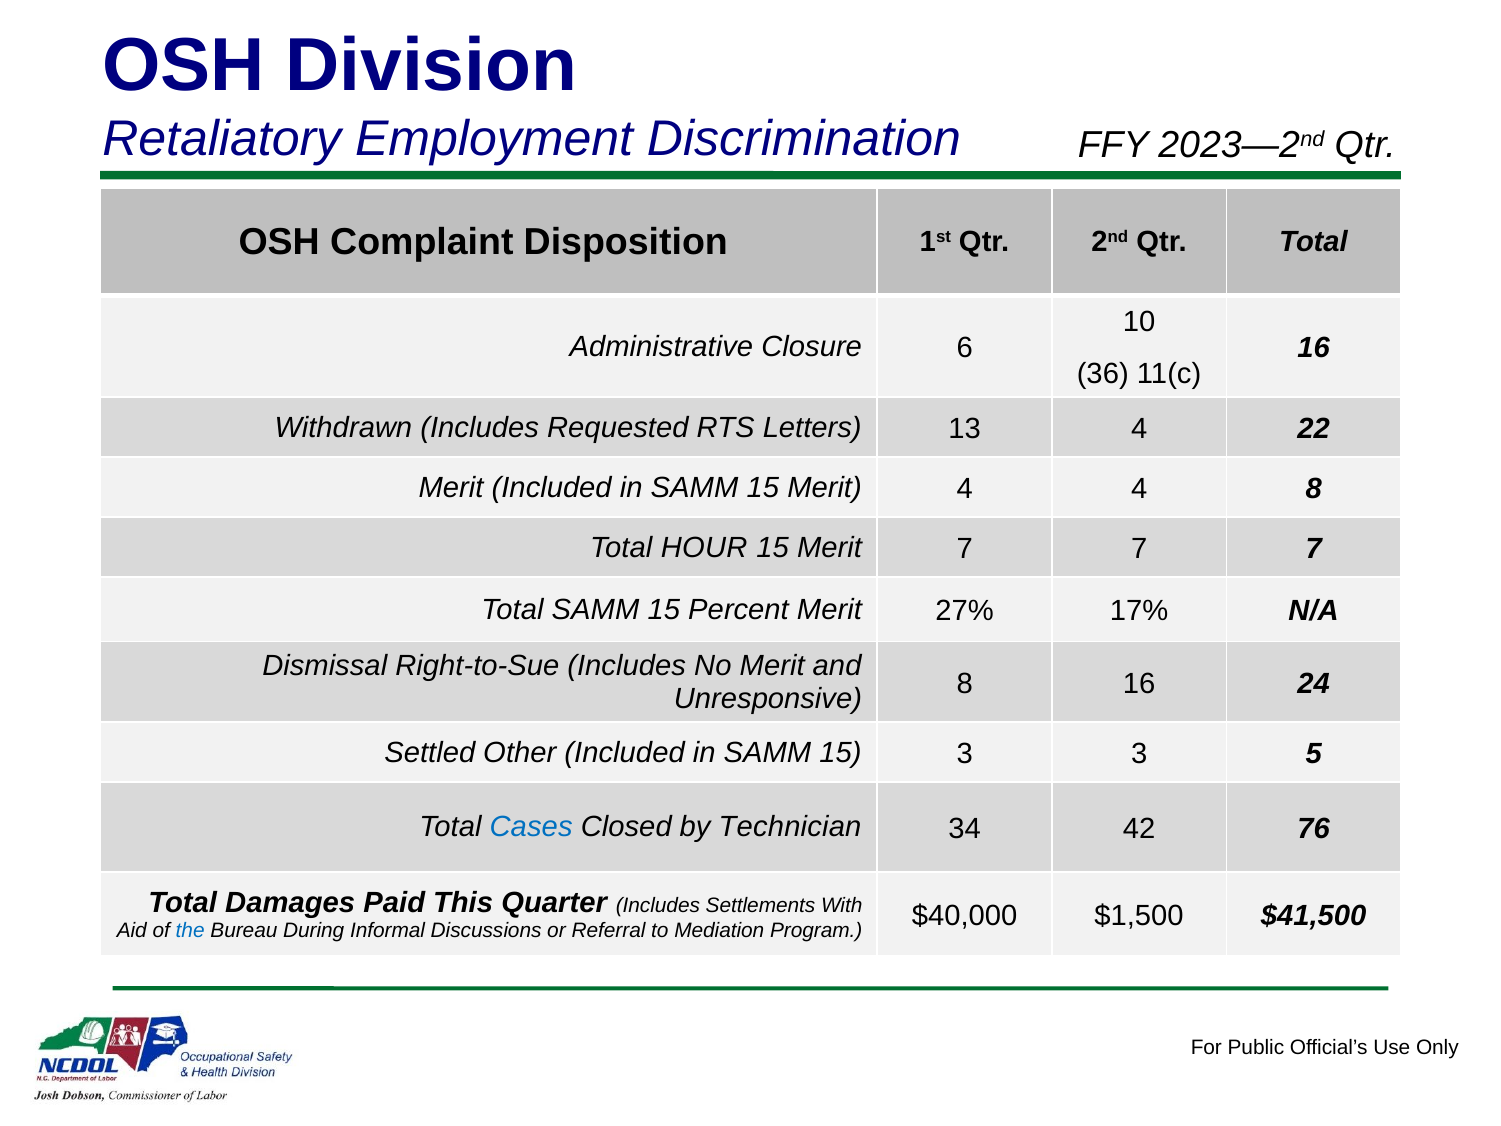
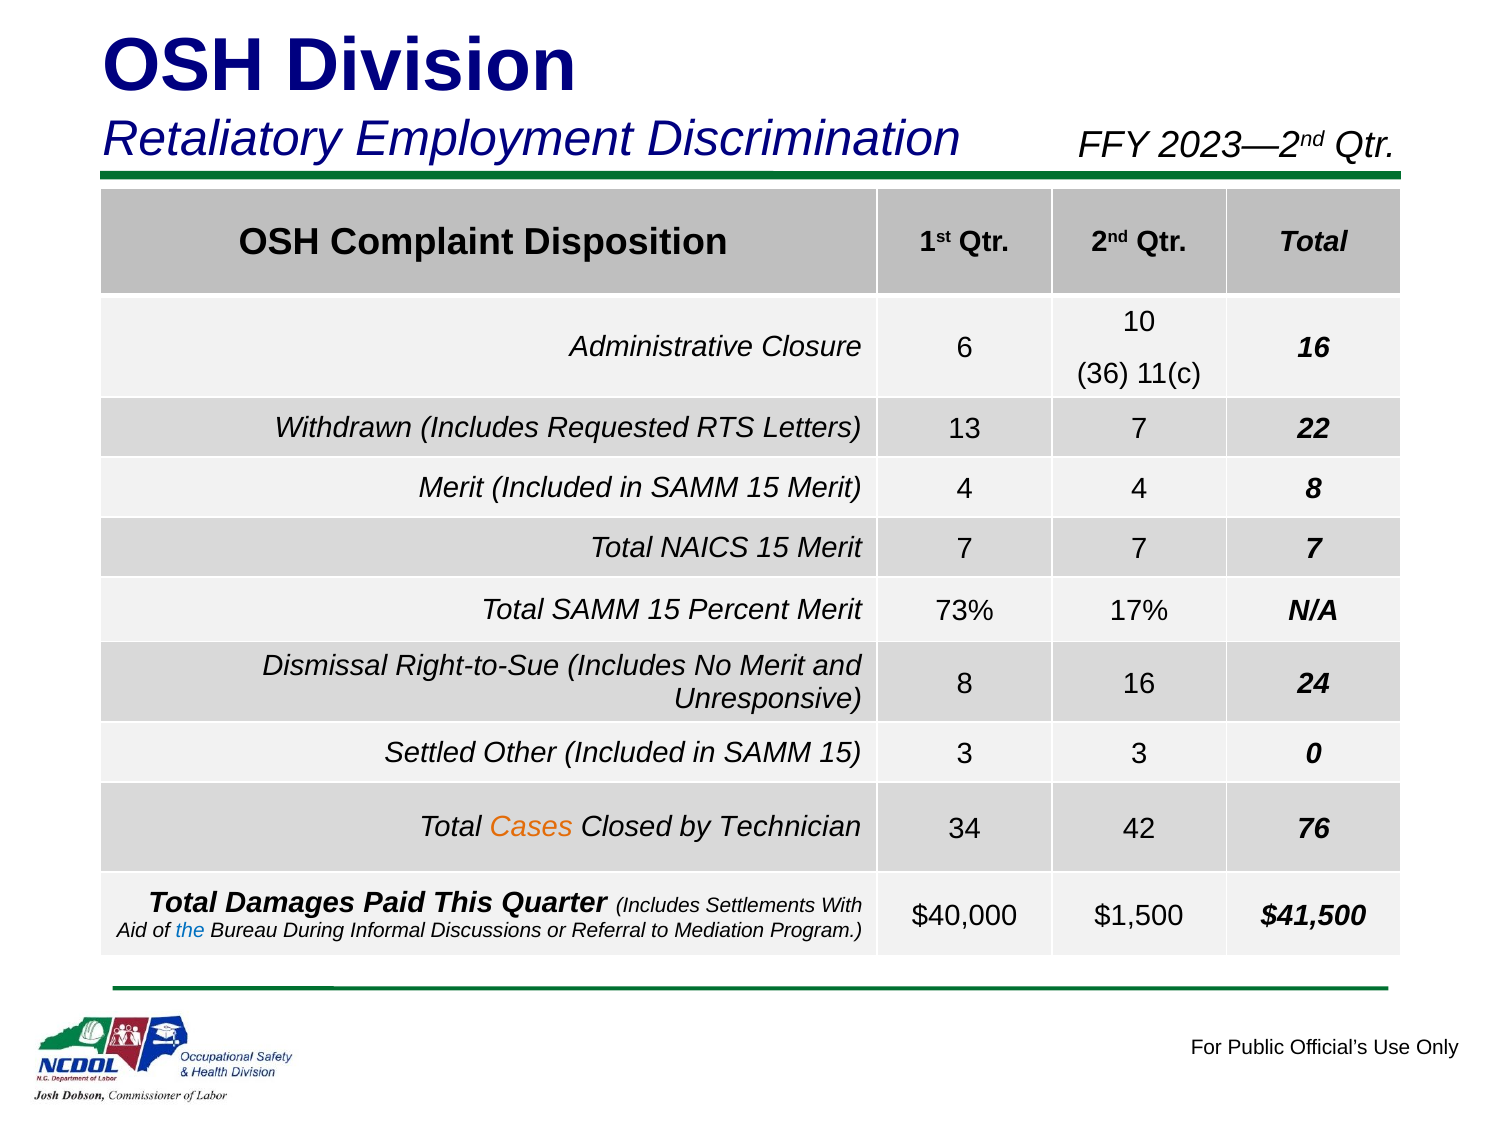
13 4: 4 -> 7
HOUR: HOUR -> NAICS
27%: 27% -> 73%
5: 5 -> 0
Cases colour: blue -> orange
